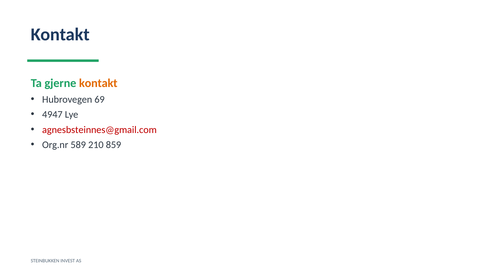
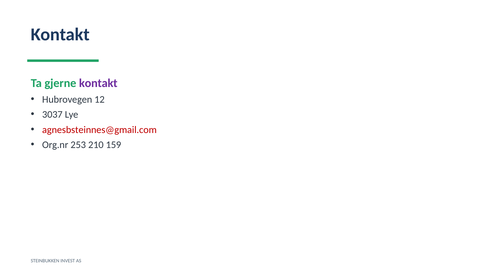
kontakt at (98, 83) colour: orange -> purple
69: 69 -> 12
4947: 4947 -> 3037
589: 589 -> 253
859: 859 -> 159
